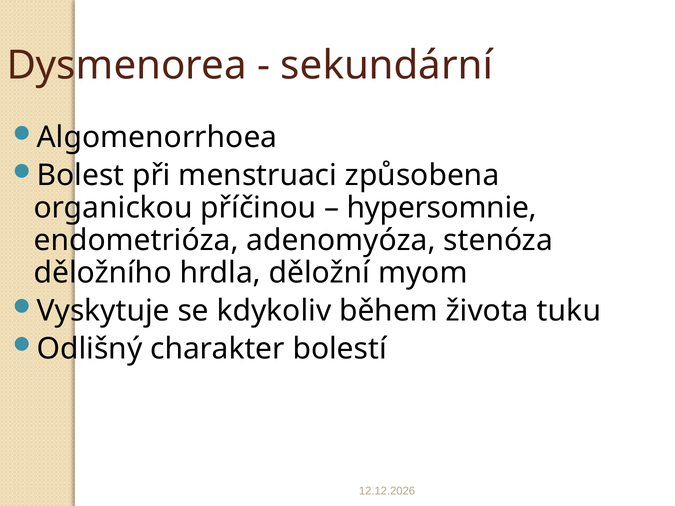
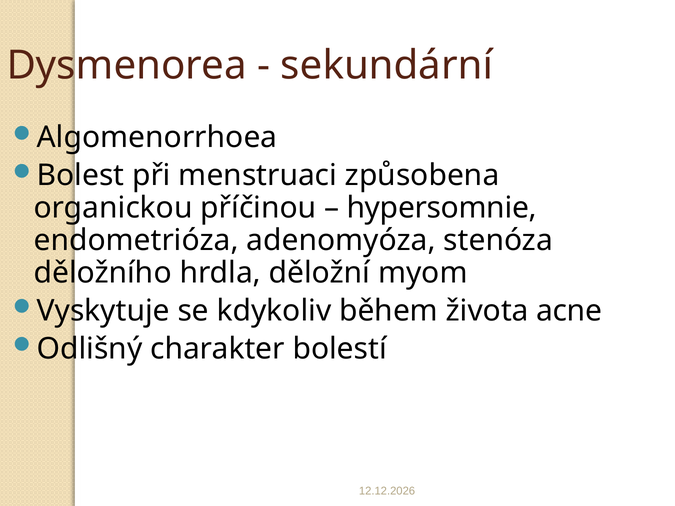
tuku: tuku -> acne
